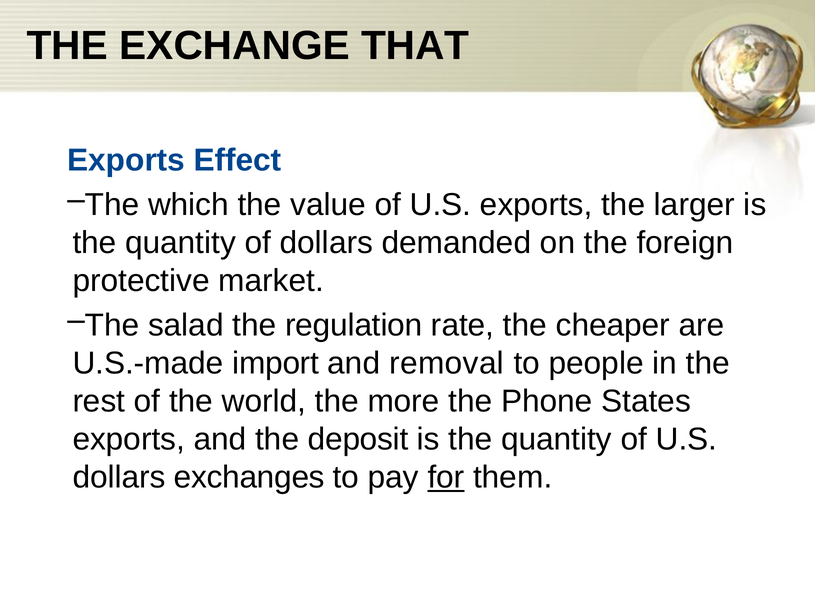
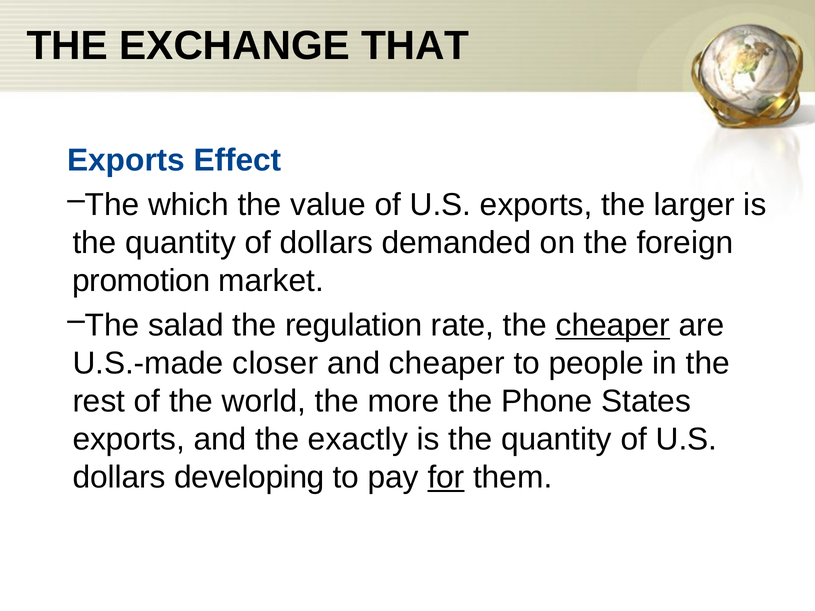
protective: protective -> promotion
cheaper at (613, 325) underline: none -> present
import: import -> closer
and removal: removal -> cheaper
deposit: deposit -> exactly
exchanges: exchanges -> developing
